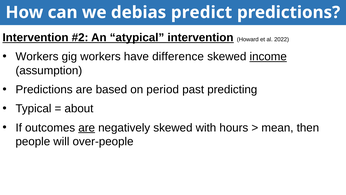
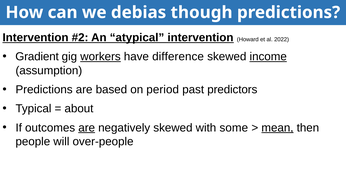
predict: predict -> though
Workers at (37, 57): Workers -> Gradient
workers at (100, 57) underline: none -> present
predicting: predicting -> predictors
hours: hours -> some
mean underline: none -> present
